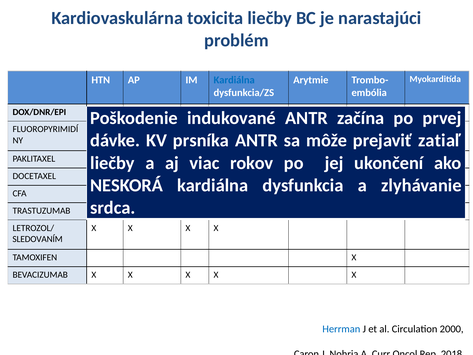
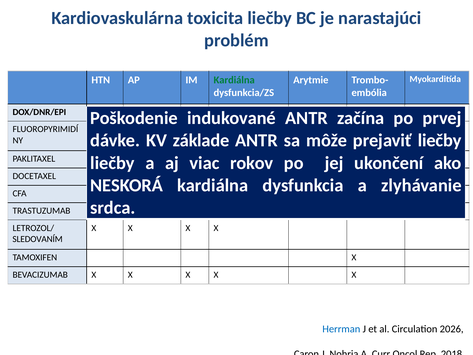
Kardiálna at (234, 80) colour: blue -> green
prsníka: prsníka -> základe
prejaviť zatiaľ: zatiaľ -> liečby
2000: 2000 -> 2026
